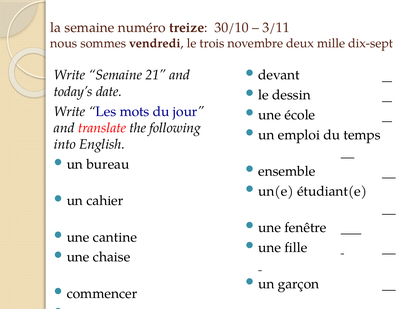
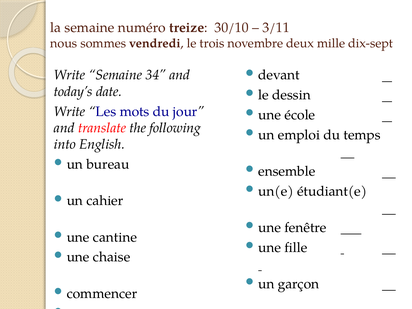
21: 21 -> 34
